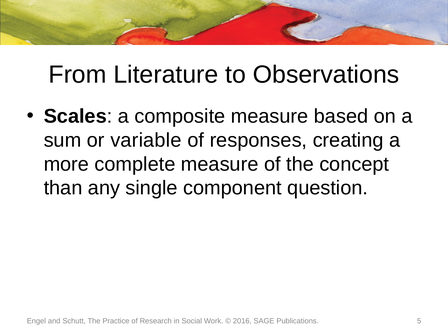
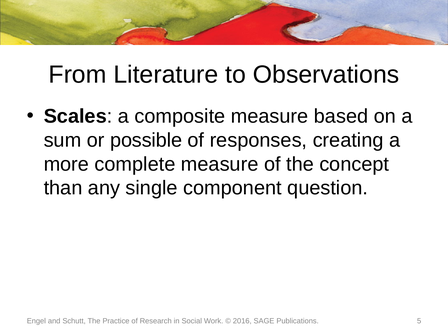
variable: variable -> possible
